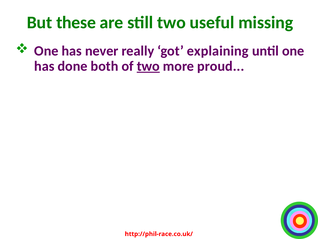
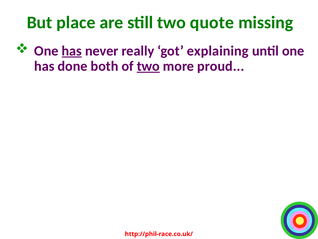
these: these -> place
useful: useful -> quote
has at (72, 51) underline: none -> present
